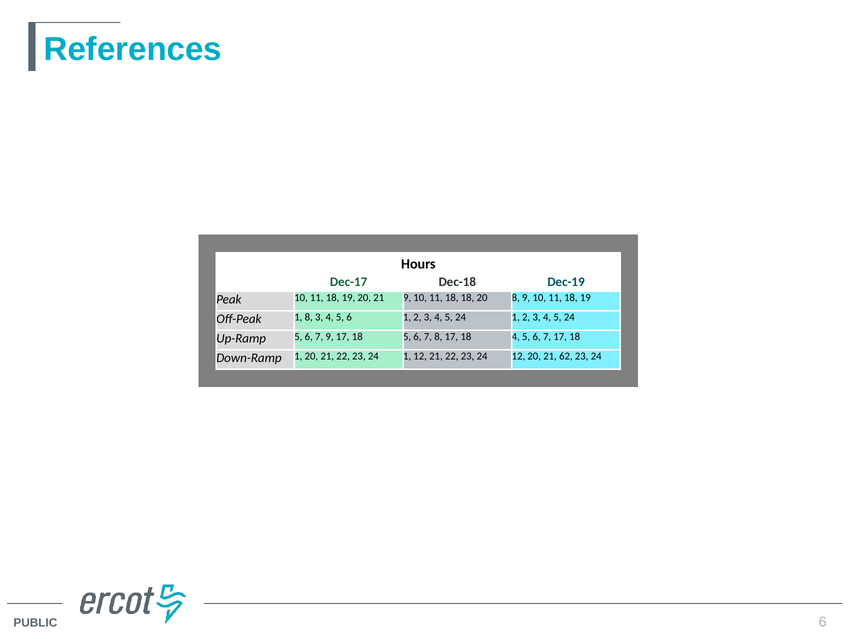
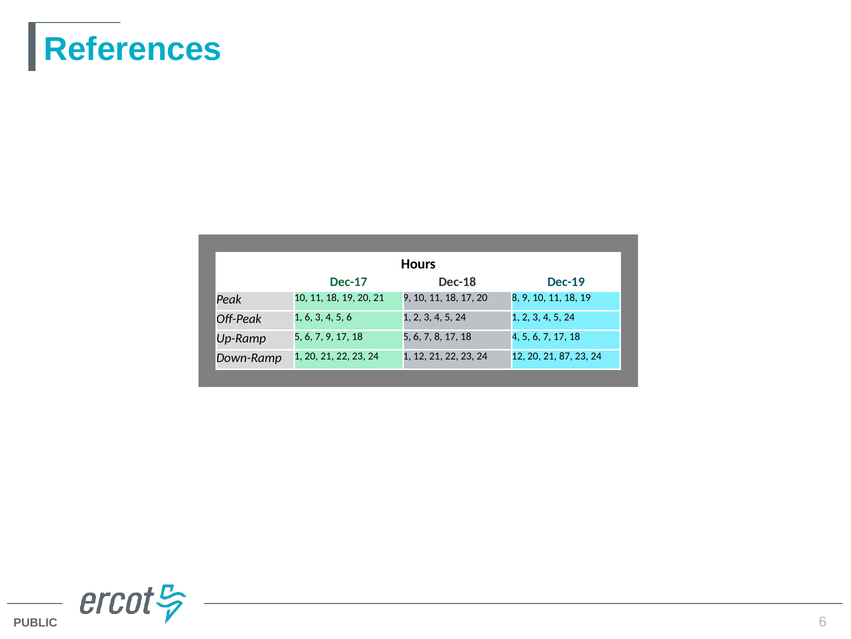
18 18: 18 -> 17
1 8: 8 -> 6
62: 62 -> 87
